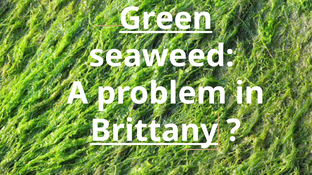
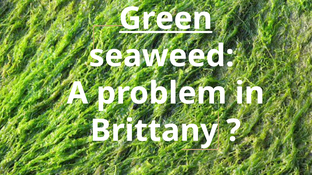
Brittany underline: present -> none
